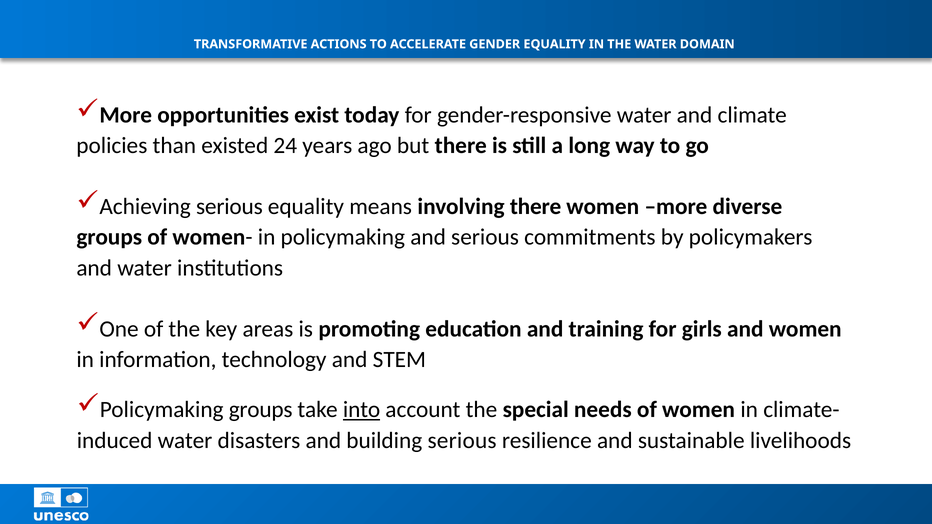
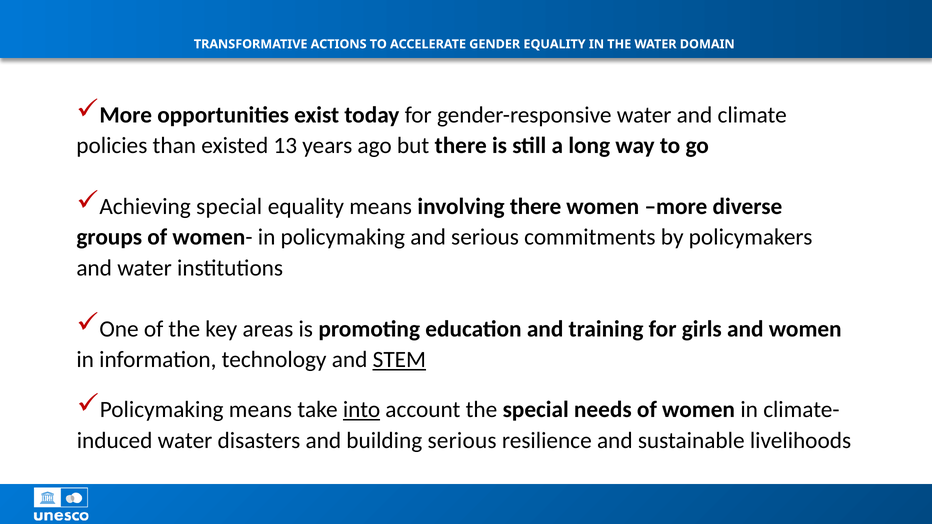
24: 24 -> 13
Achieving serious: serious -> special
STEM underline: none -> present
Policymaking groups: groups -> means
